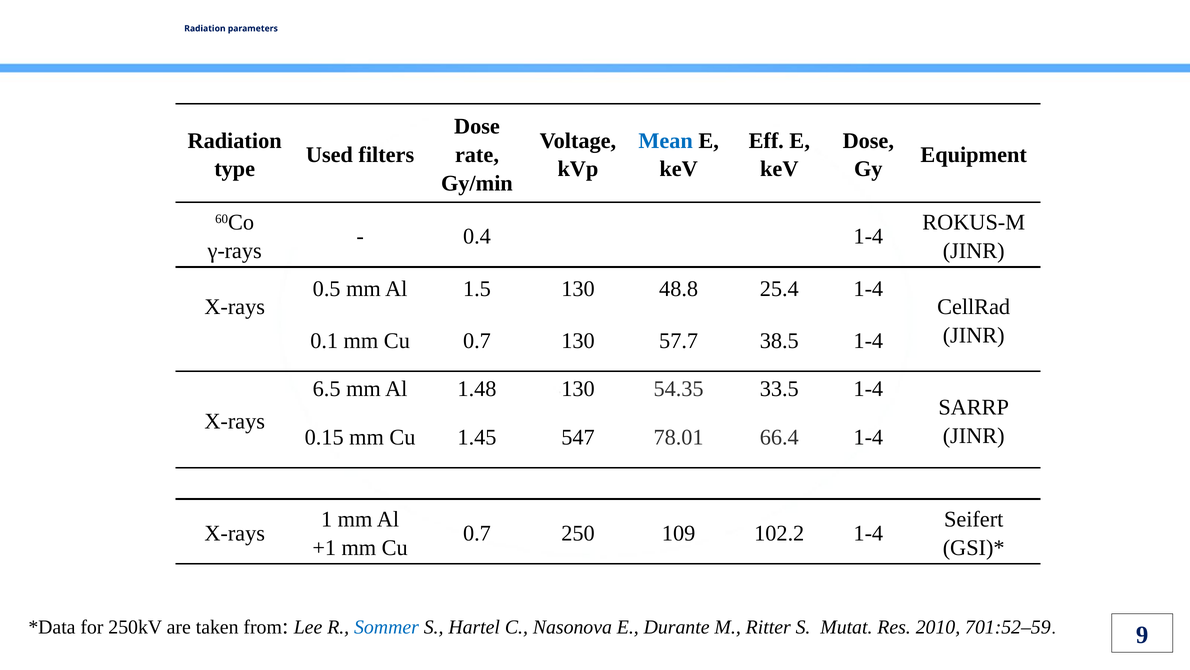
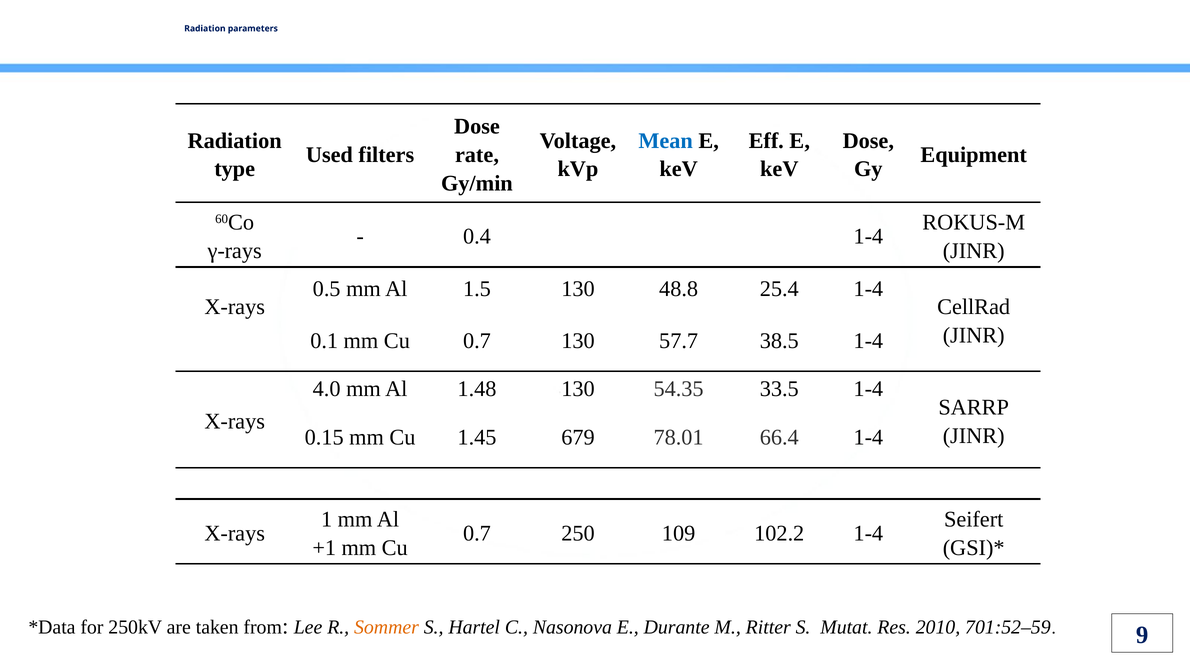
6.5: 6.5 -> 4.0
547: 547 -> 679
Sommer colour: blue -> orange
